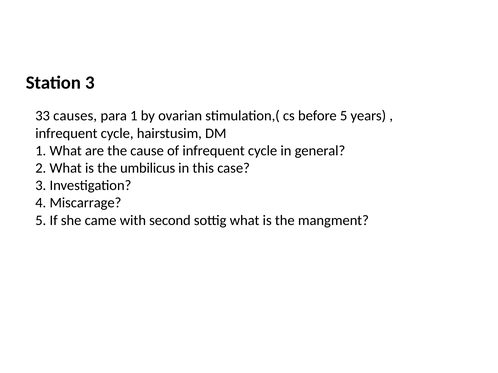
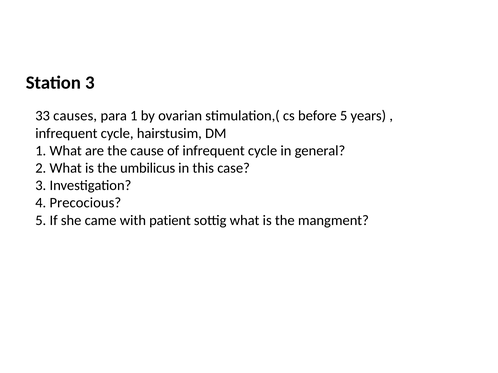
Miscarrage: Miscarrage -> Precocious
second: second -> patient
